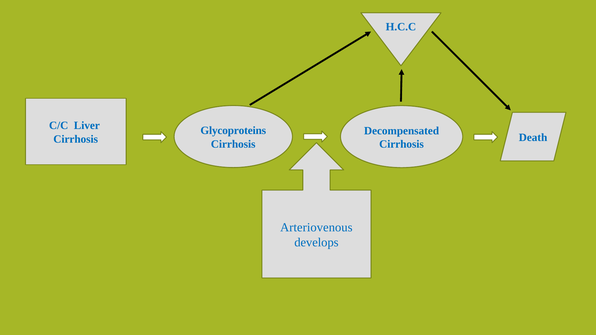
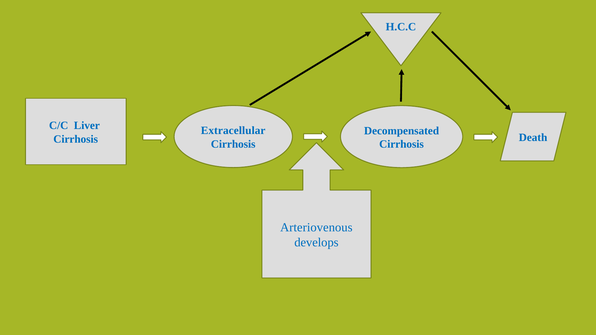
Glycoproteins: Glycoproteins -> Extracellular
